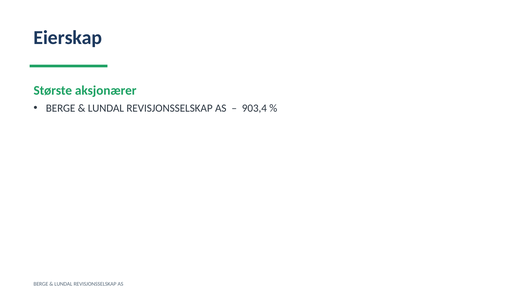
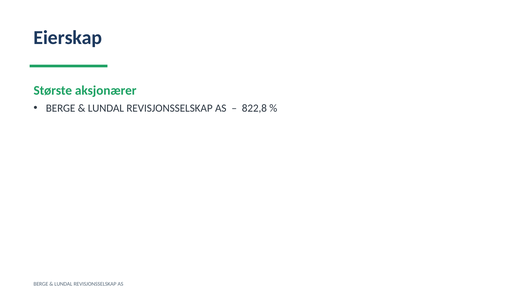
903,4: 903,4 -> 822,8
